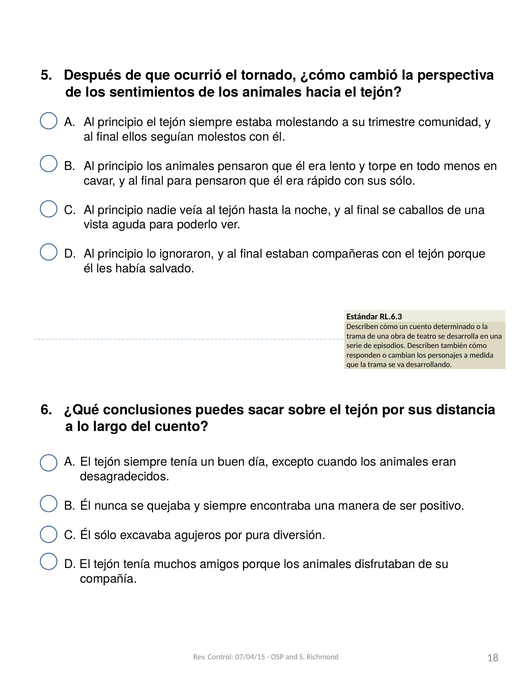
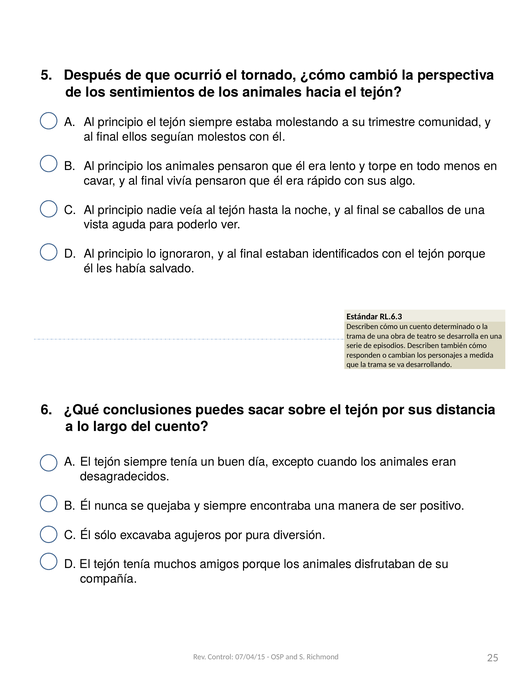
final para: para -> vivía
sus sólo: sólo -> algo
compañeras: compañeras -> identificados
18: 18 -> 25
